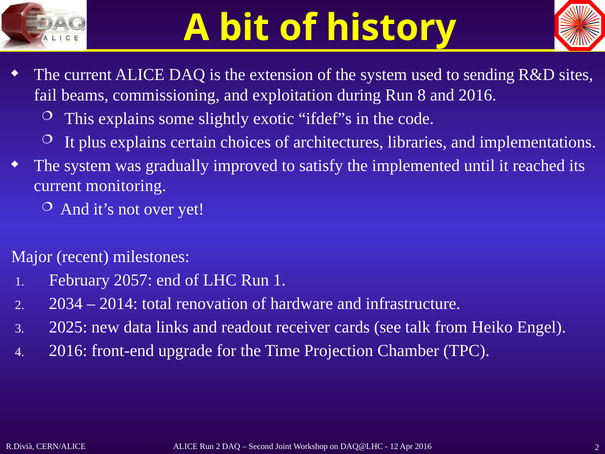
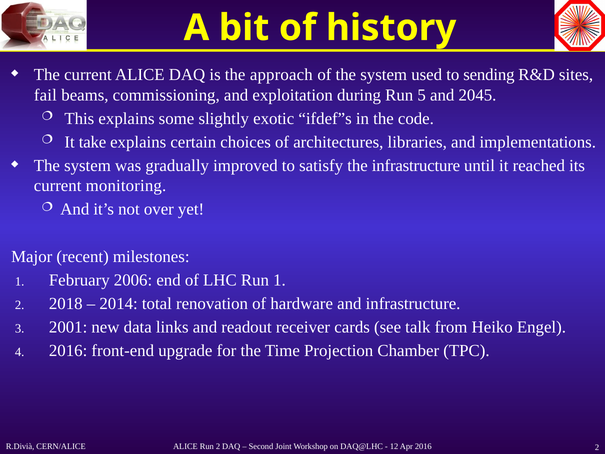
extension: extension -> approach
8: 8 -> 5
and 2016: 2016 -> 2045
plus: plus -> take
the implemented: implemented -> infrastructure
2057: 2057 -> 2006
2034: 2034 -> 2018
2025: 2025 -> 2001
